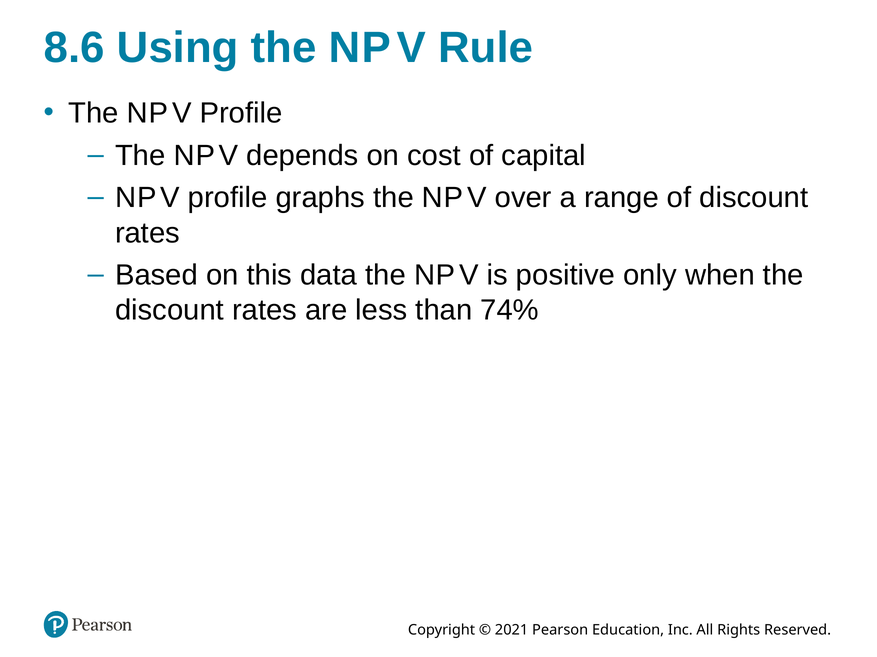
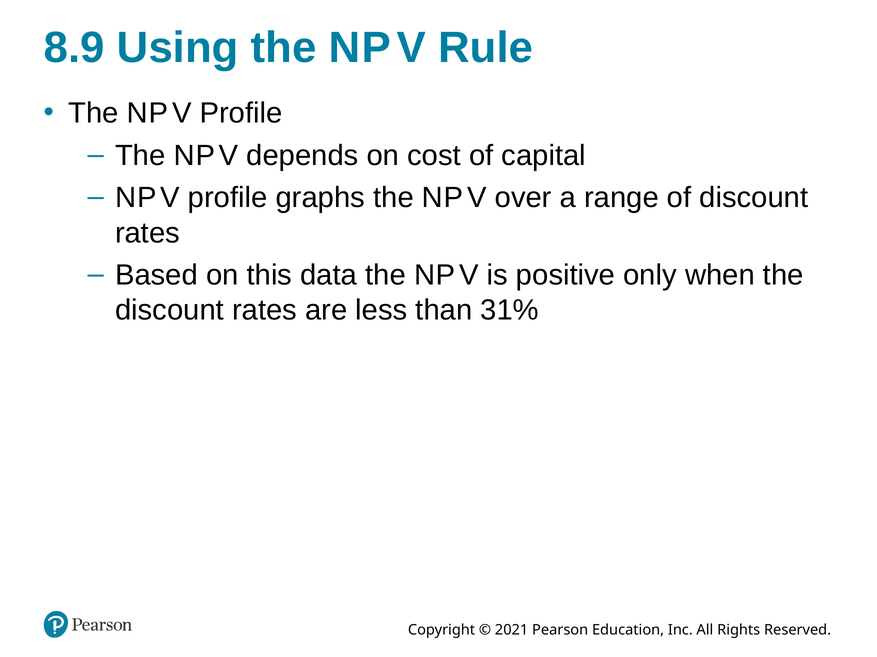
8.6: 8.6 -> 8.9
74%: 74% -> 31%
